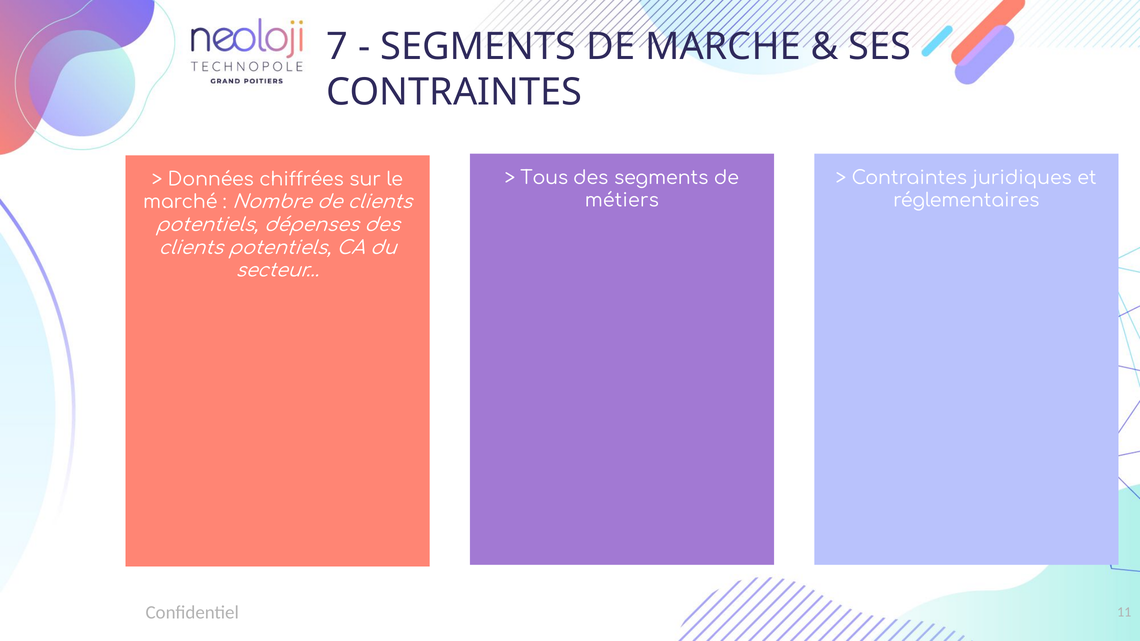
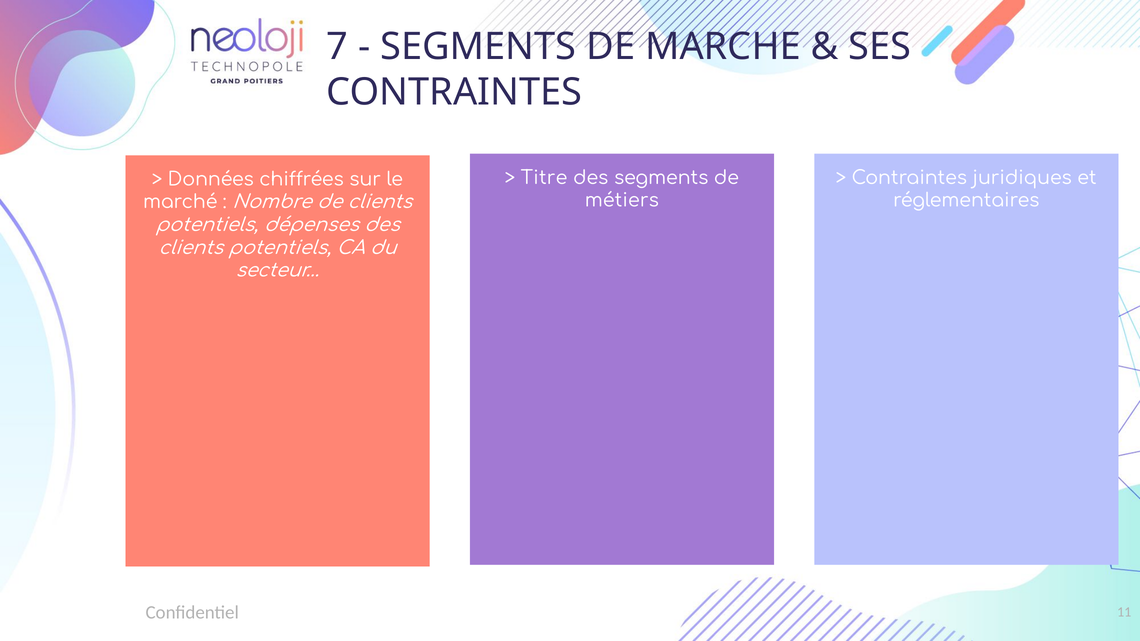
Tous: Tous -> Titre
